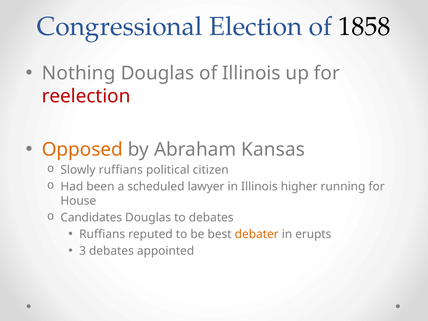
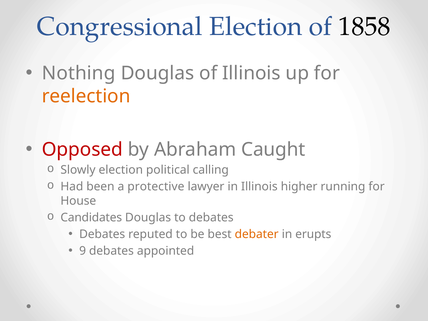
reelection colour: red -> orange
Opposed colour: orange -> red
Kansas: Kansas -> Caught
Slowly ruffians: ruffians -> election
citizen: citizen -> calling
scheduled: scheduled -> protective
Ruffians at (102, 234): Ruffians -> Debates
3: 3 -> 9
